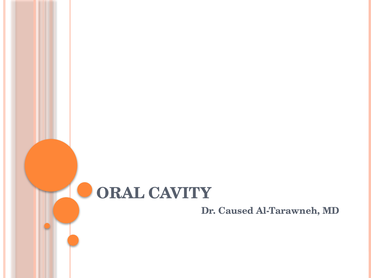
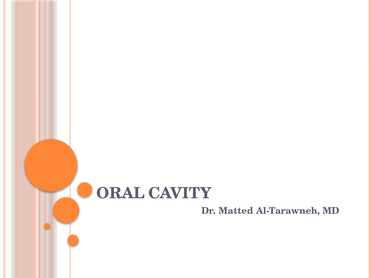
Caused: Caused -> Matted
